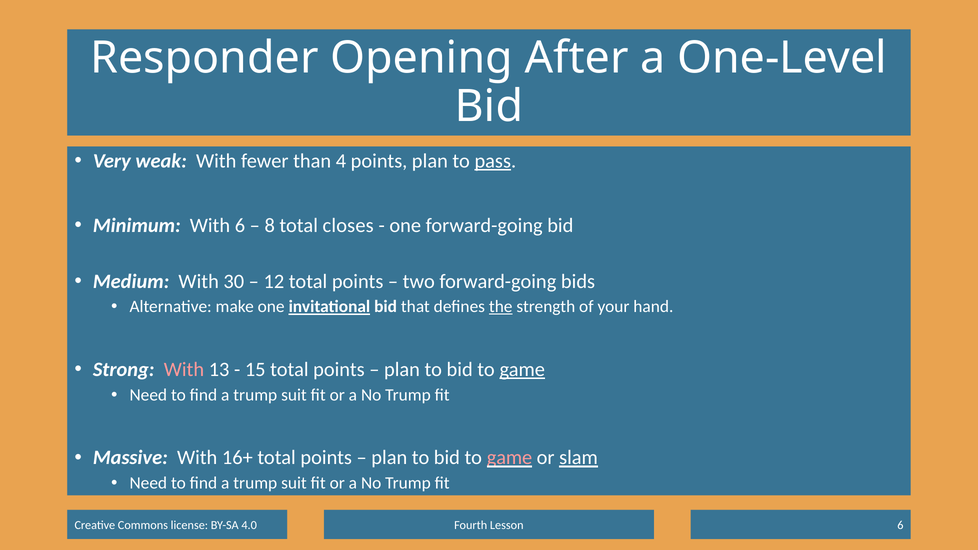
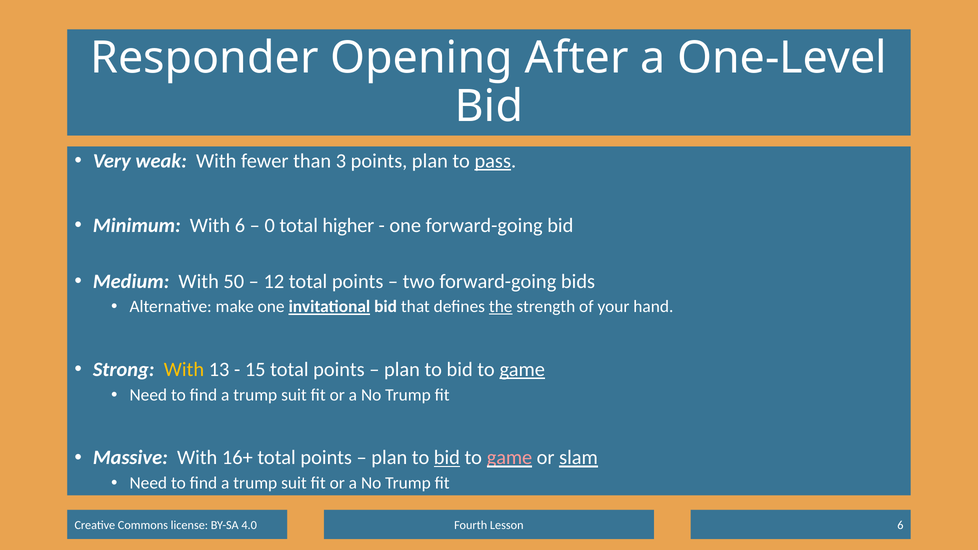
4: 4 -> 3
8: 8 -> 0
closes: closes -> higher
30: 30 -> 50
With at (184, 370) colour: pink -> yellow
bid at (447, 458) underline: none -> present
